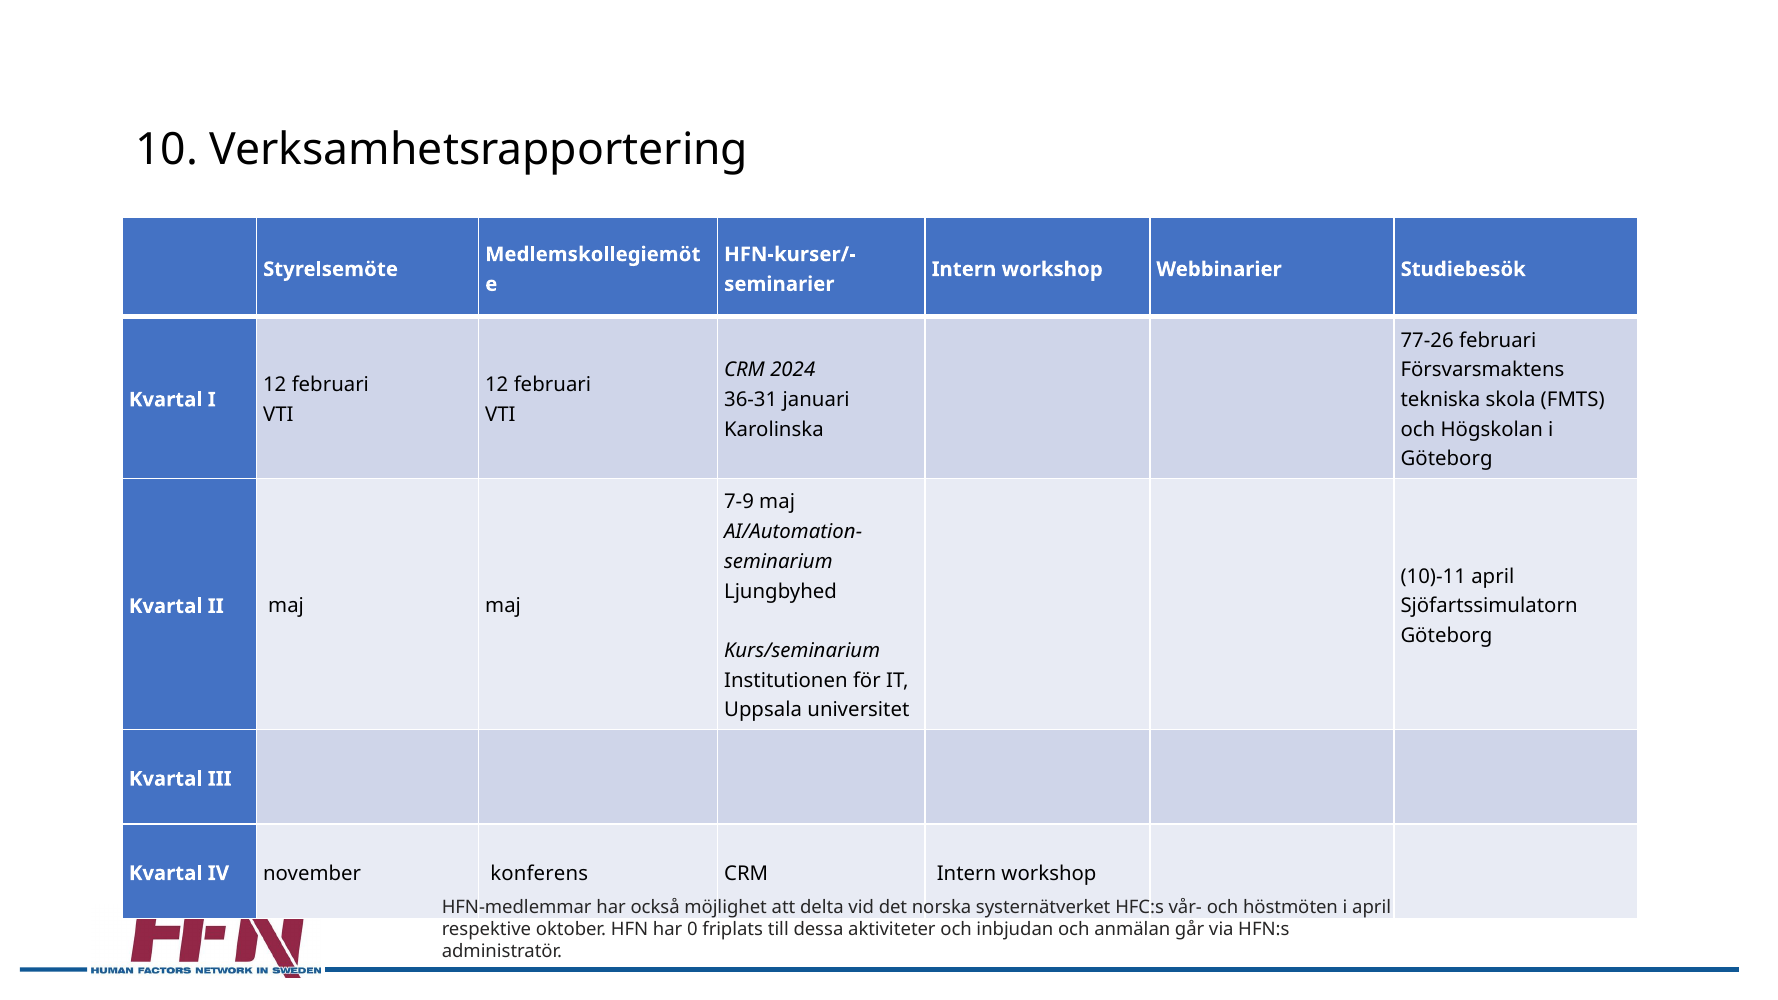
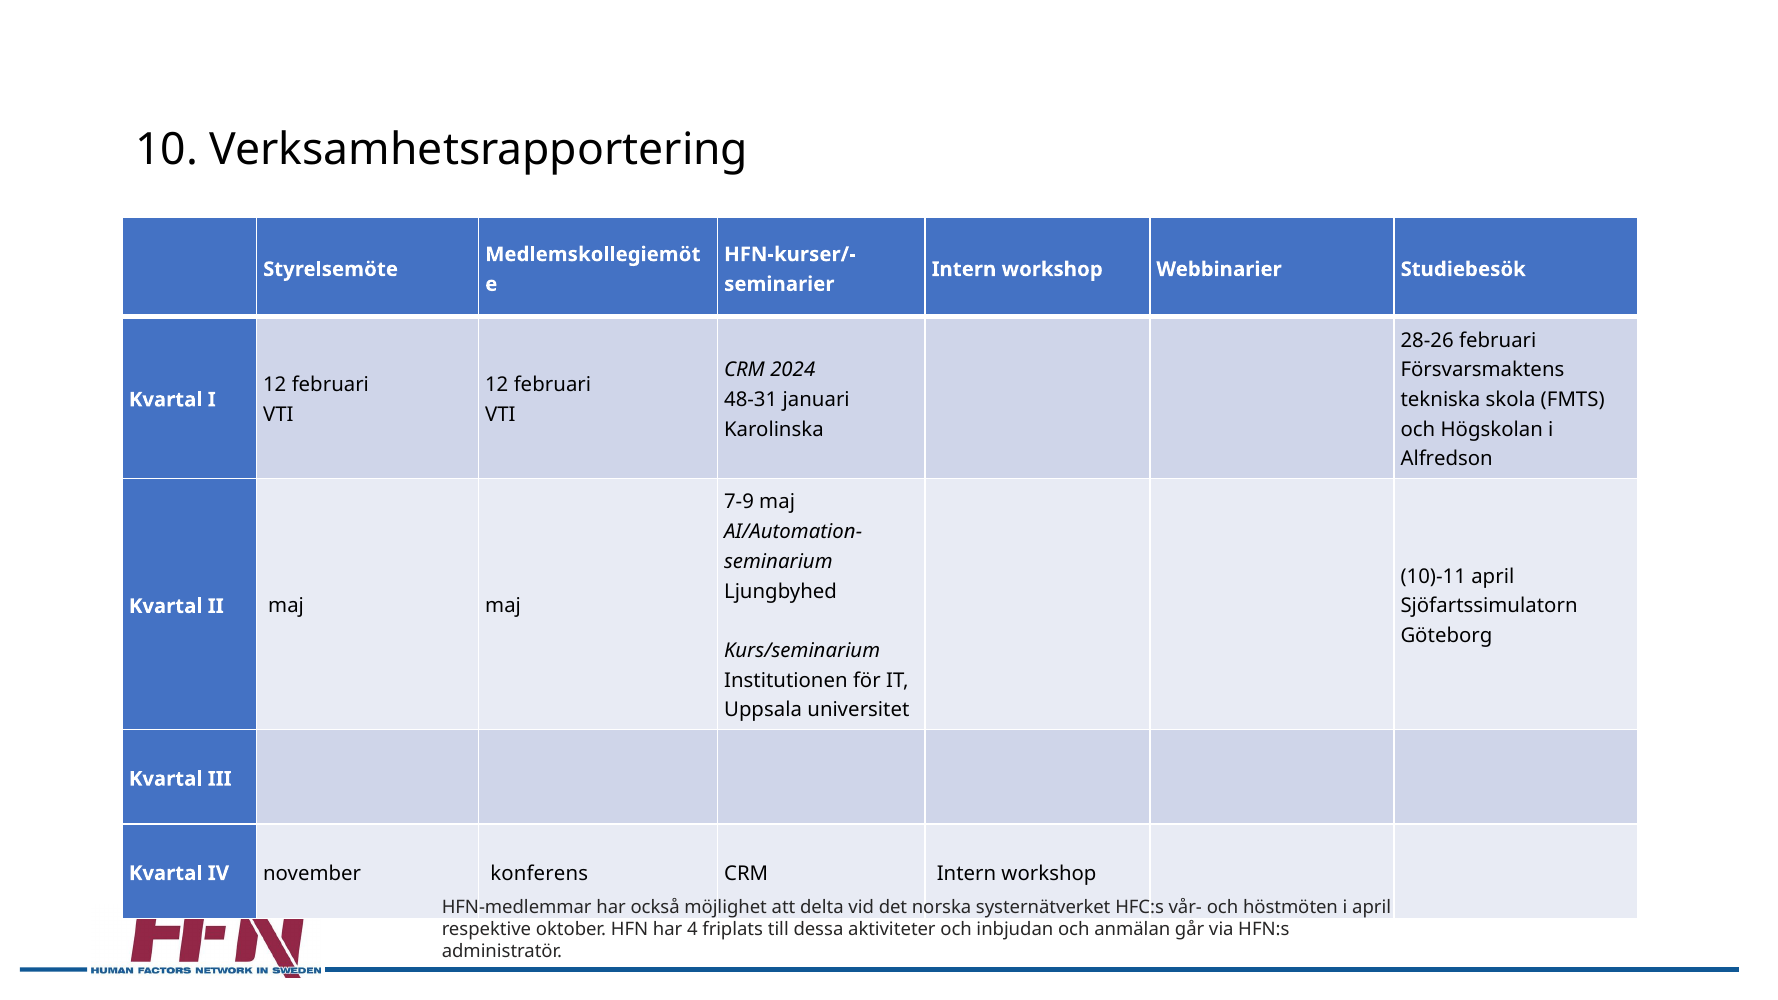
77-26: 77-26 -> 28-26
36-31: 36-31 -> 48-31
Göteborg at (1447, 459): Göteborg -> Alfredson
0: 0 -> 4
